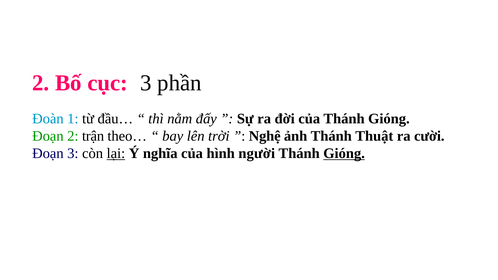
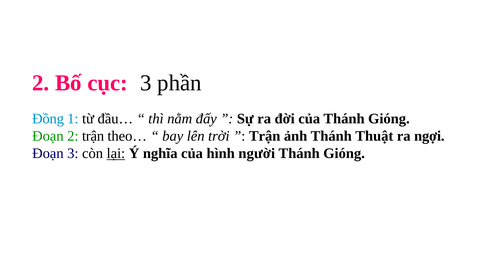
Đoàn: Đoàn -> Đồng
Nghệ at (265, 136): Nghệ -> Trận
cười: cười -> ngợi
Gióng at (344, 154) underline: present -> none
